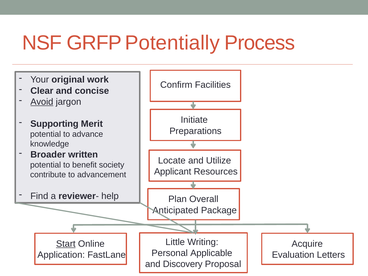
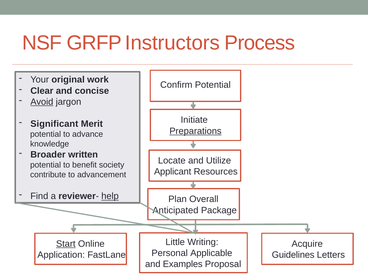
Potentially: Potentially -> Instructors
Confirm Facilities: Facilities -> Potential
Supporting: Supporting -> Significant
Preparations underline: none -> present
help underline: none -> present
Evaluation: Evaluation -> Guidelines
Discovery: Discovery -> Examples
